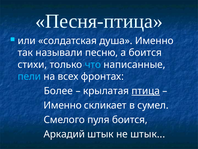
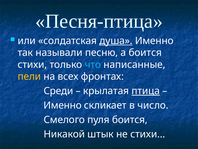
душа underline: none -> present
пели colour: light blue -> yellow
Более: Более -> Среди
сумел: сумел -> число
Аркадий: Аркадий -> Никакой
не штык: штык -> стихи
